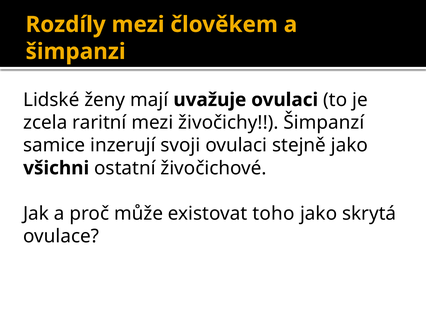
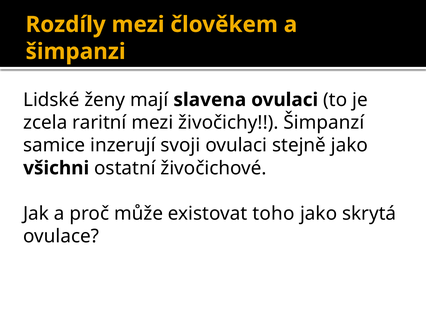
uvažuje: uvažuje -> slavena
